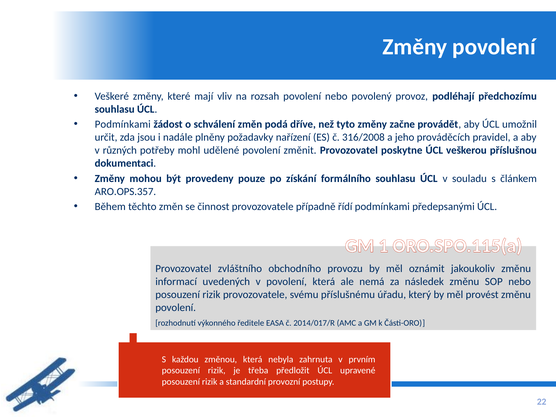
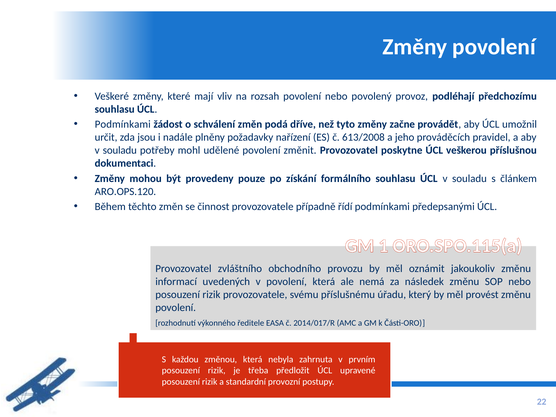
316/2008: 316/2008 -> 613/2008
různých at (120, 150): různých -> souladu
ARO.OPS.357: ARO.OPS.357 -> ARO.OPS.120
